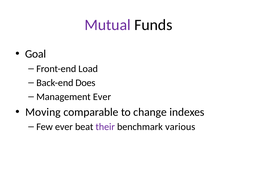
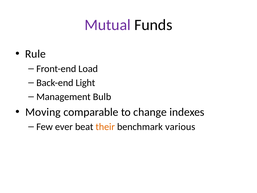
Goal: Goal -> Rule
Does: Does -> Light
Management Ever: Ever -> Bulb
their colour: purple -> orange
